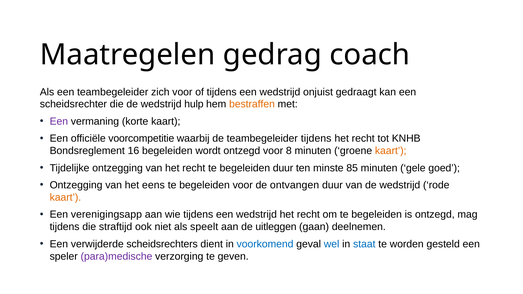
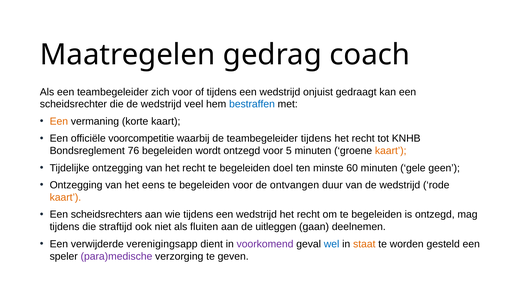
hulp: hulp -> veel
bestraffen colour: orange -> blue
Een at (59, 121) colour: purple -> orange
16: 16 -> 76
8: 8 -> 5
begeleiden duur: duur -> doel
85: 85 -> 60
goed: goed -> geen
verenigingsapp: verenigingsapp -> scheidsrechters
speelt: speelt -> fluiten
scheidsrechters: scheidsrechters -> verenigingsapp
voorkomend colour: blue -> purple
staat colour: blue -> orange
